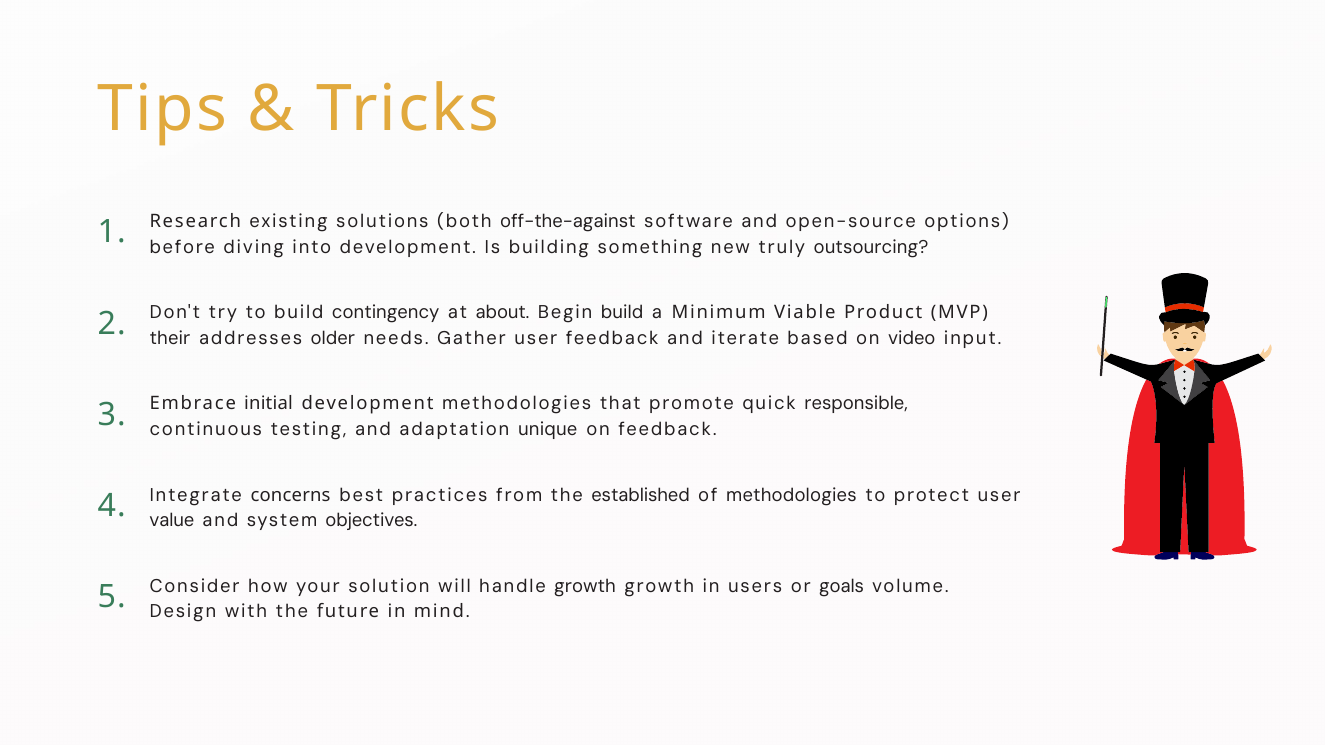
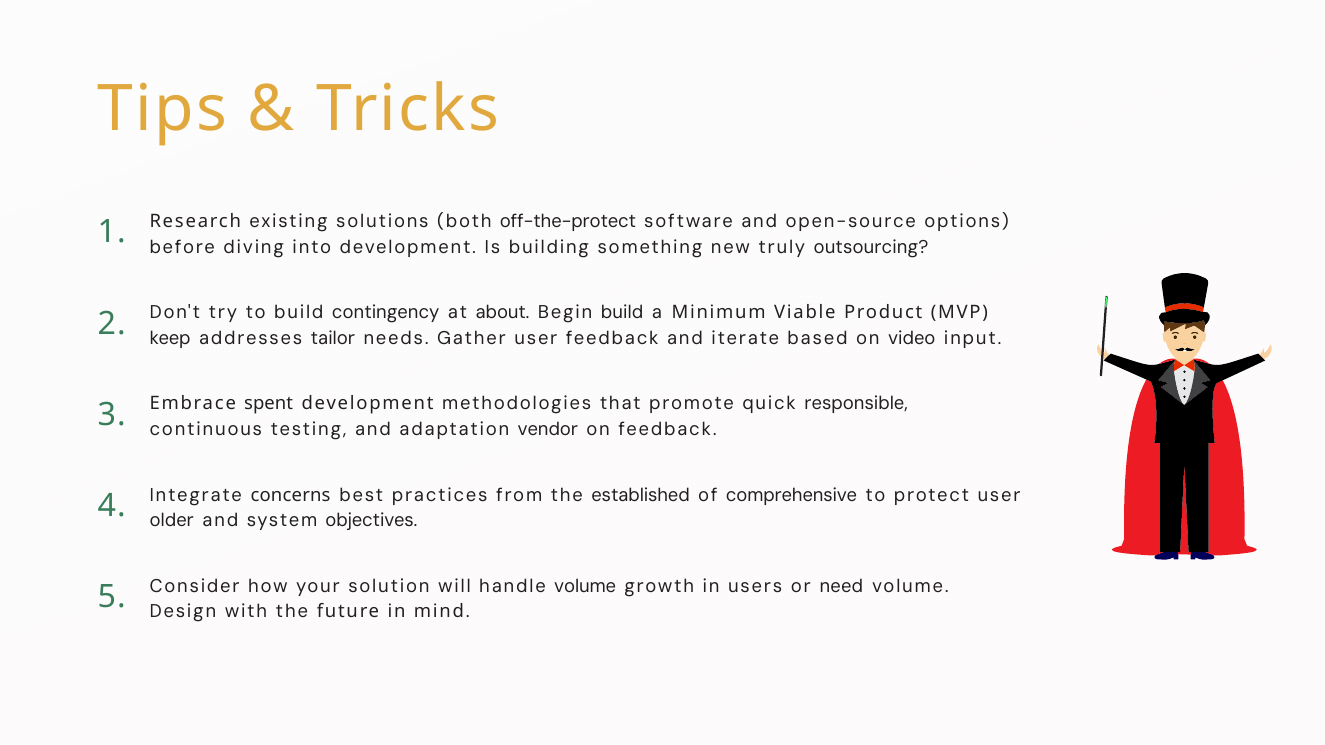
off-the-against: off-the-against -> off-the-protect
their: their -> keep
older: older -> tailor
initial: initial -> spent
unique: unique -> vendor
of methodologies: methodologies -> comprehensive
value: value -> older
handle growth: growth -> volume
goals: goals -> need
